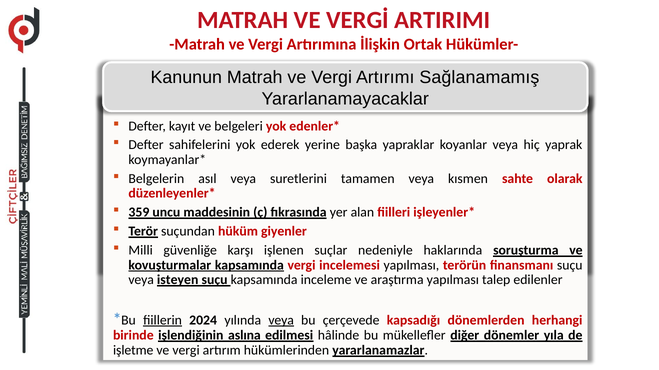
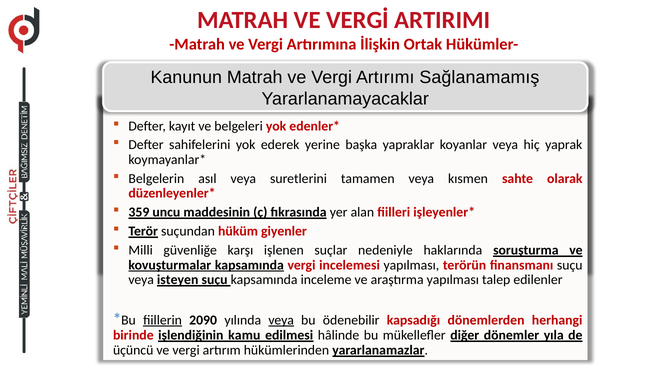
2024: 2024 -> 2090
çerçevede: çerçevede -> ödenebilir
işlendiğinin aslına: aslına -> kamu
işletme at (133, 351): işletme -> üçüncü
